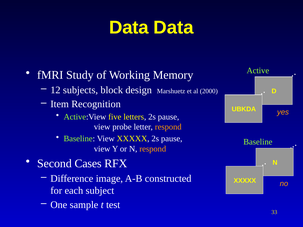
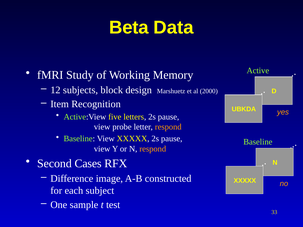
Data at (129, 28): Data -> Beta
